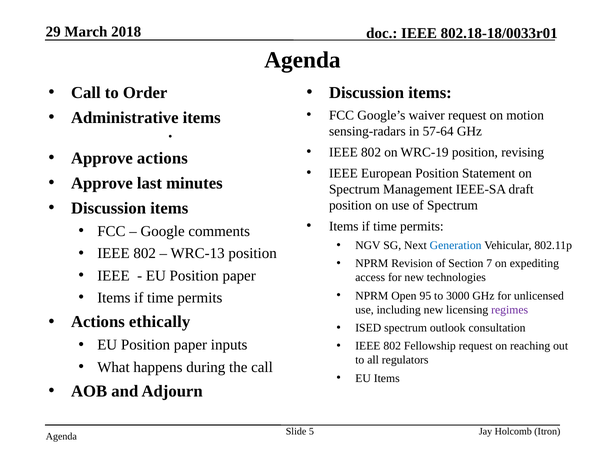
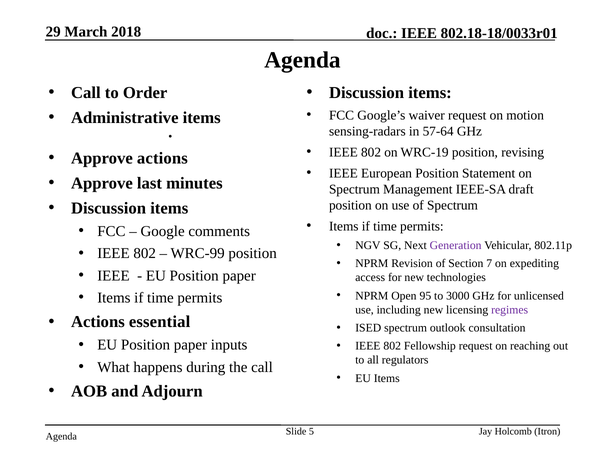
Generation colour: blue -> purple
WRC-13: WRC-13 -> WRC-99
ethically: ethically -> essential
